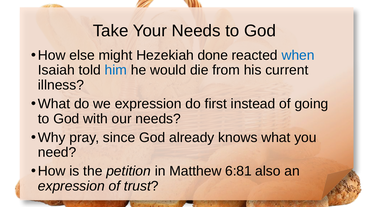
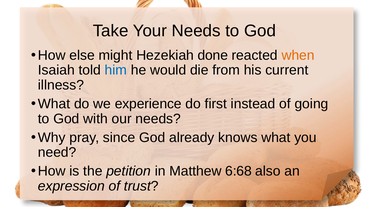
when colour: blue -> orange
we expression: expression -> experience
6:81: 6:81 -> 6:68
